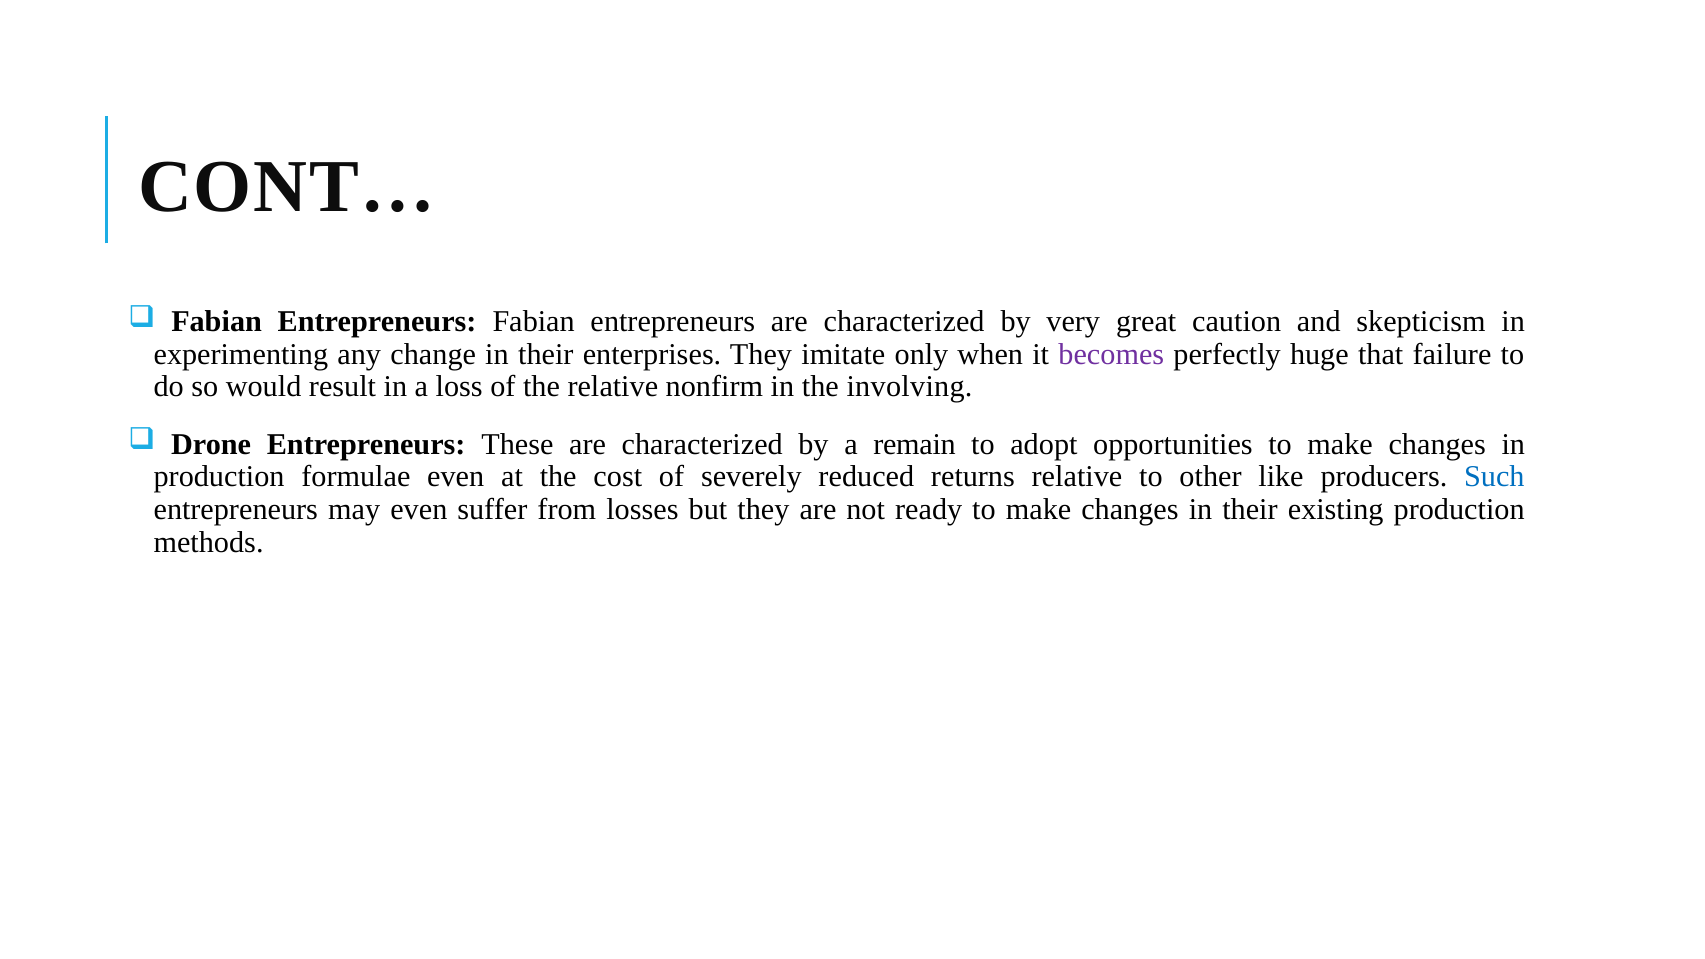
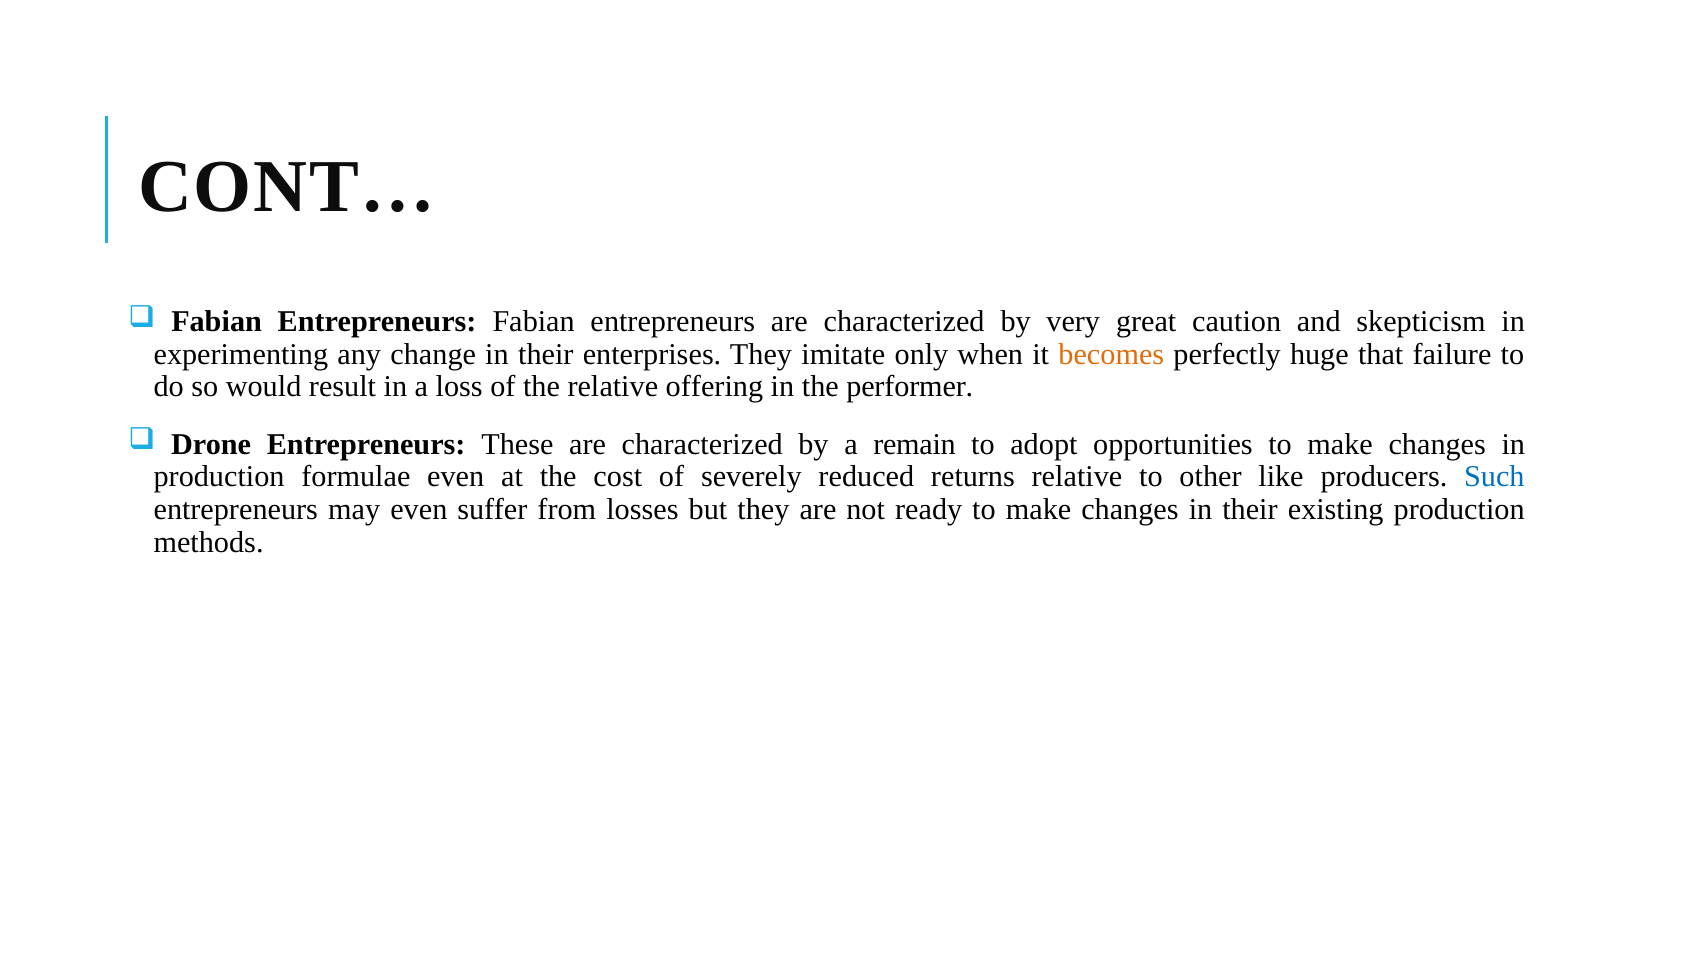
becomes colour: purple -> orange
nonfirm: nonfirm -> offering
involving: involving -> performer
